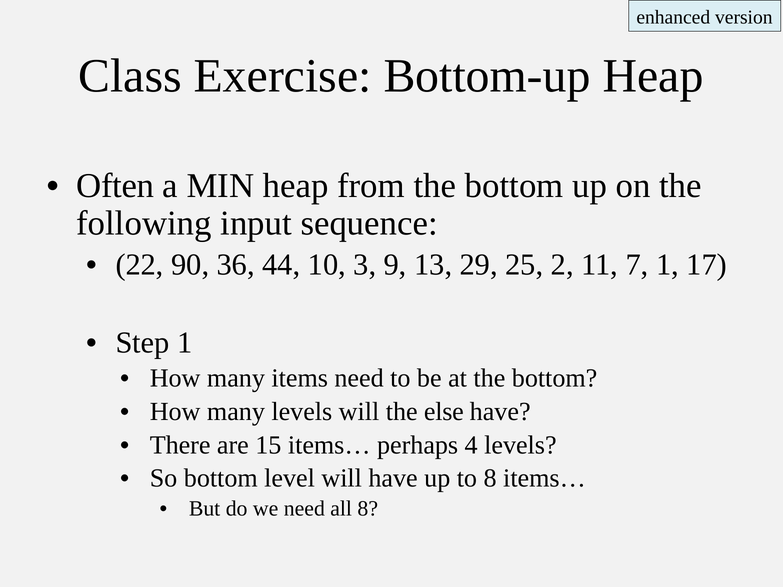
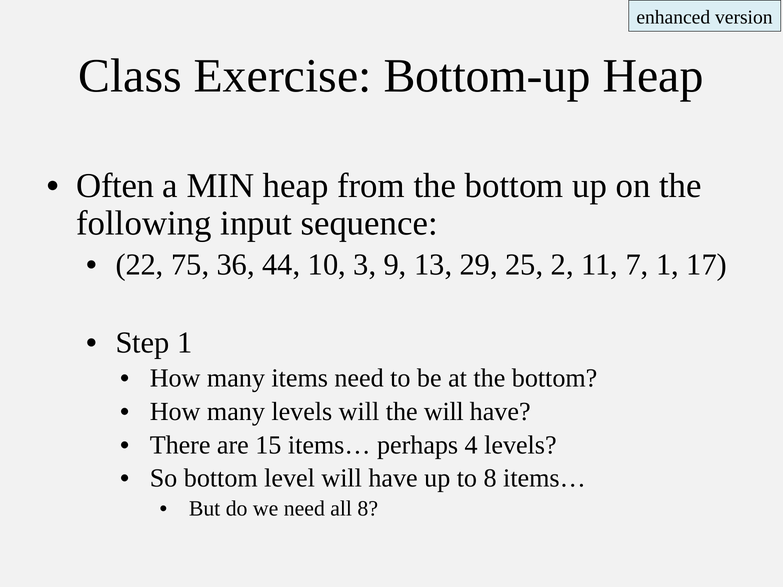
90: 90 -> 75
the else: else -> will
